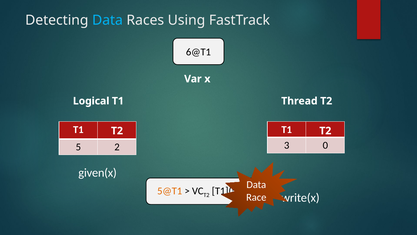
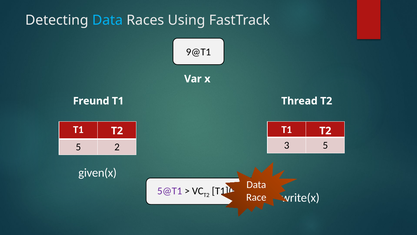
6@T1: 6@T1 -> 9@T1
Logical: Logical -> Freund
0 at (325, 145): 0 -> 5
5@T1 colour: orange -> purple
